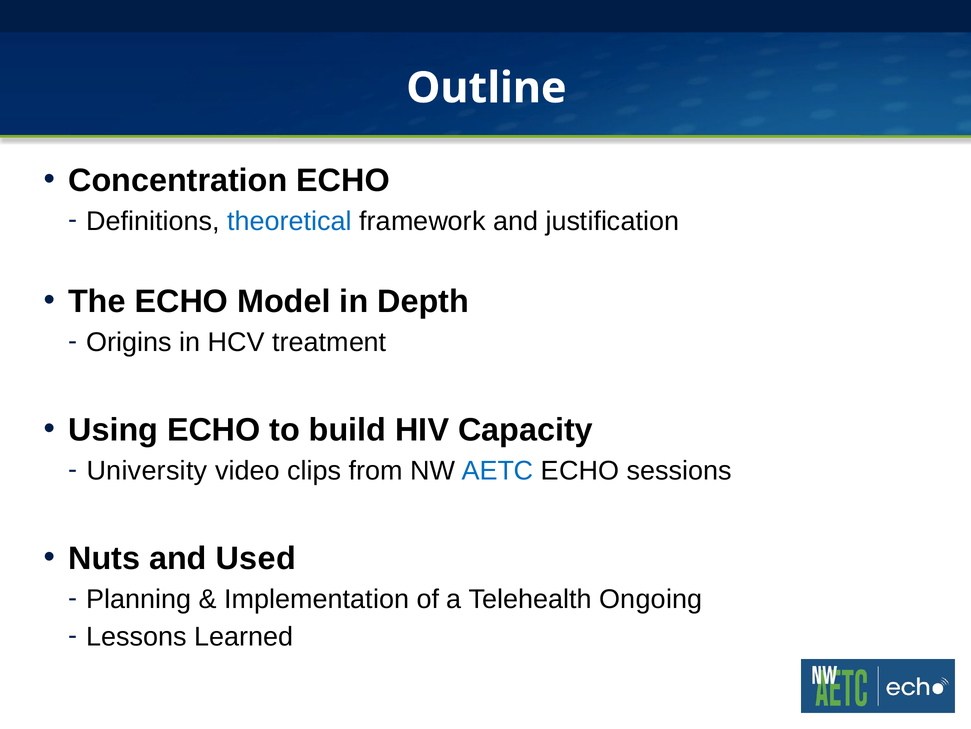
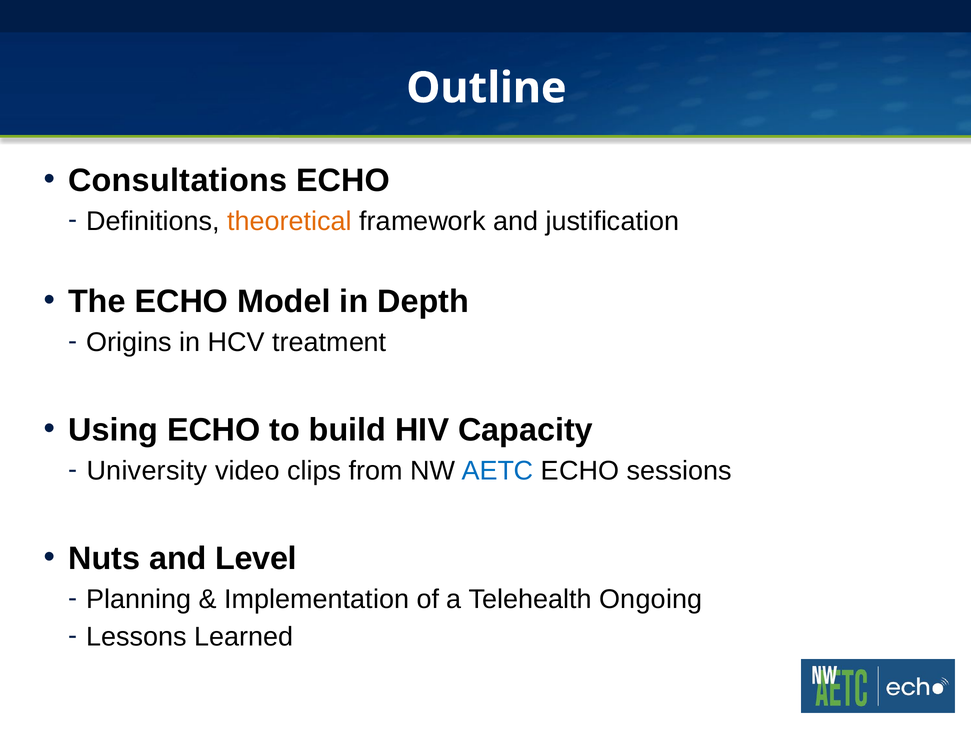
Concentration: Concentration -> Consultations
theoretical colour: blue -> orange
Used: Used -> Level
